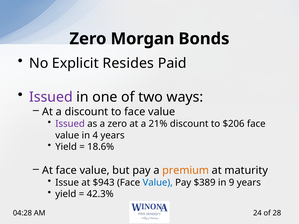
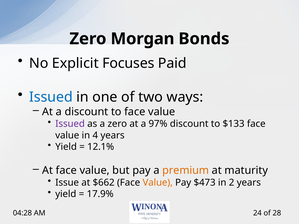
Resides: Resides -> Focuses
Issued at (51, 97) colour: purple -> blue
21%: 21% -> 97%
$206: $206 -> $133
18.6%: 18.6% -> 12.1%
$943: $943 -> $662
Value at (158, 183) colour: blue -> orange
$389: $389 -> $473
9: 9 -> 2
42.3%: 42.3% -> 17.9%
